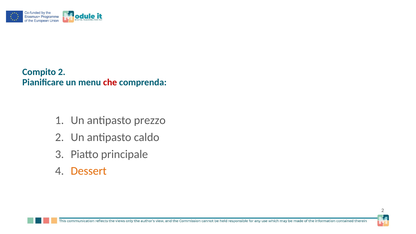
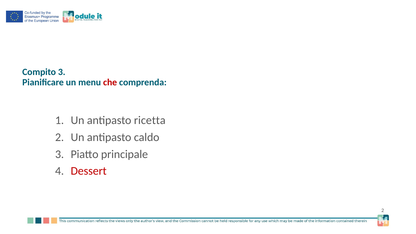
Compito 2: 2 -> 3
prezzo: prezzo -> ricetta
Dessert colour: orange -> red
